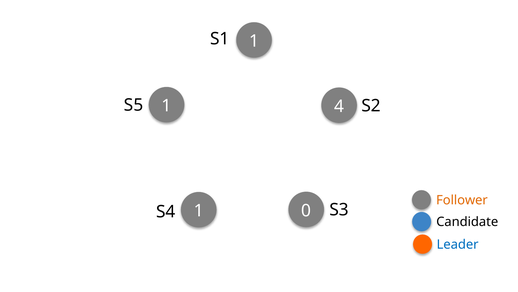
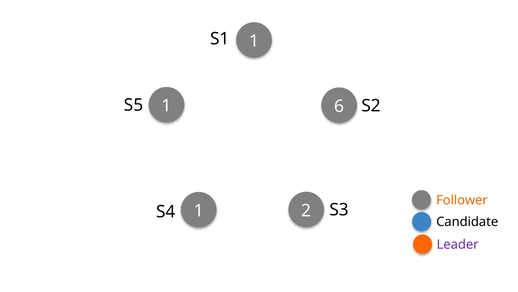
4: 4 -> 6
0: 0 -> 2
Leader colour: blue -> purple
